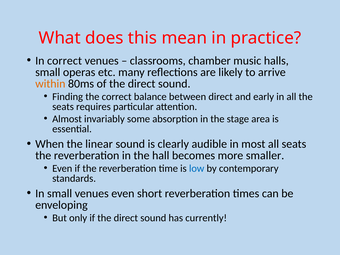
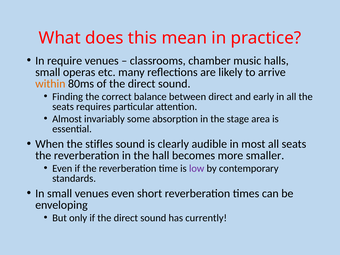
In correct: correct -> require
linear: linear -> stifles
low colour: blue -> purple
